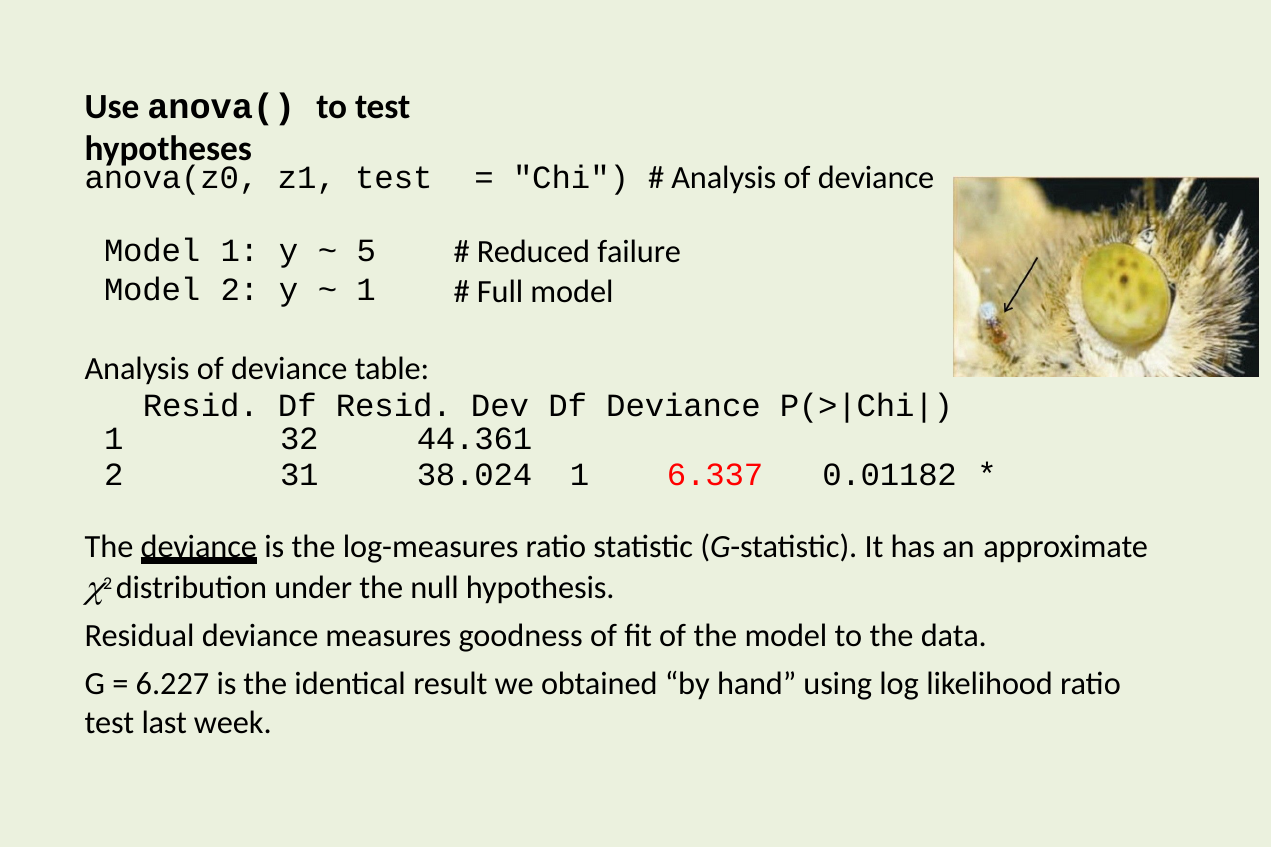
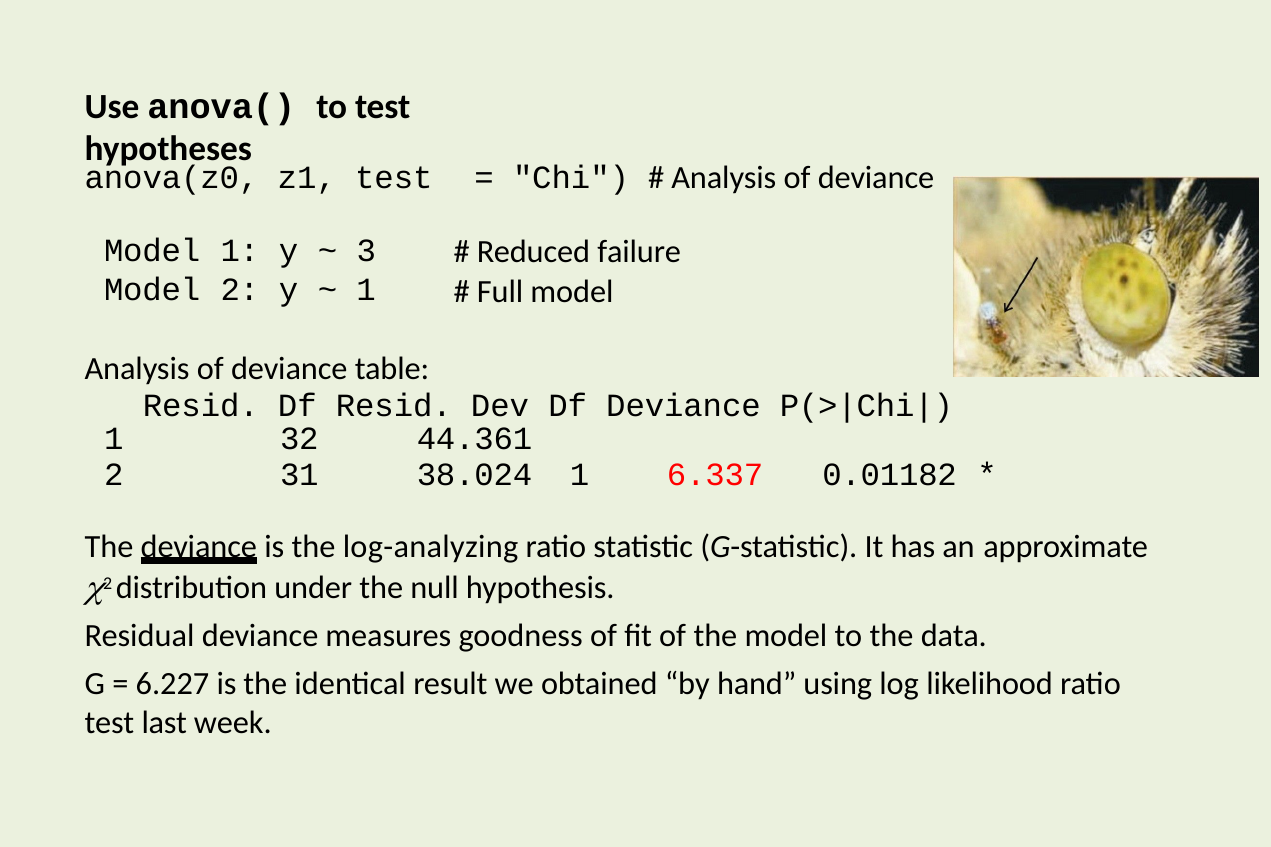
5: 5 -> 3
log-measures: log-measures -> log-analyzing
